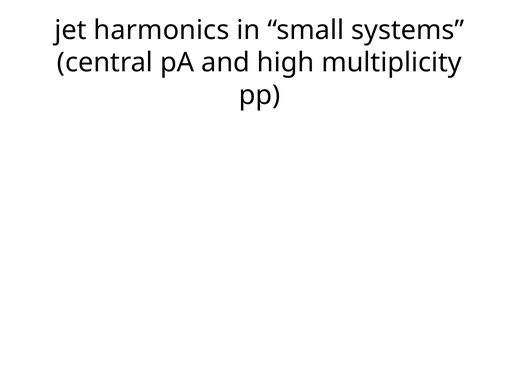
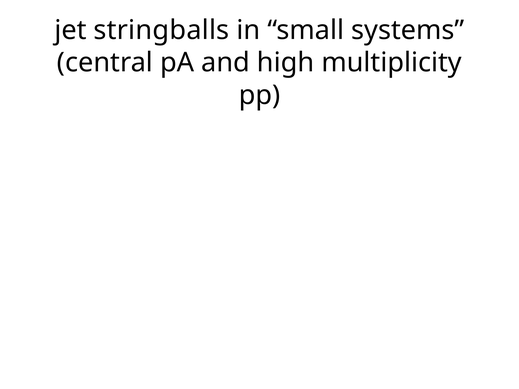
harmonics: harmonics -> stringballs
